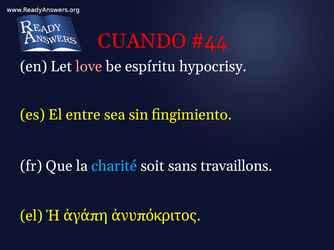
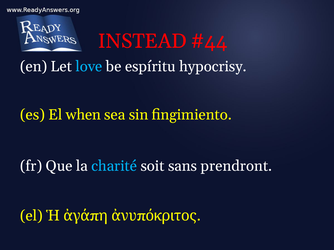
CUANDO: CUANDO -> INSTEAD
love colour: pink -> light blue
entre: entre -> when
travaillons: travaillons -> prendront
